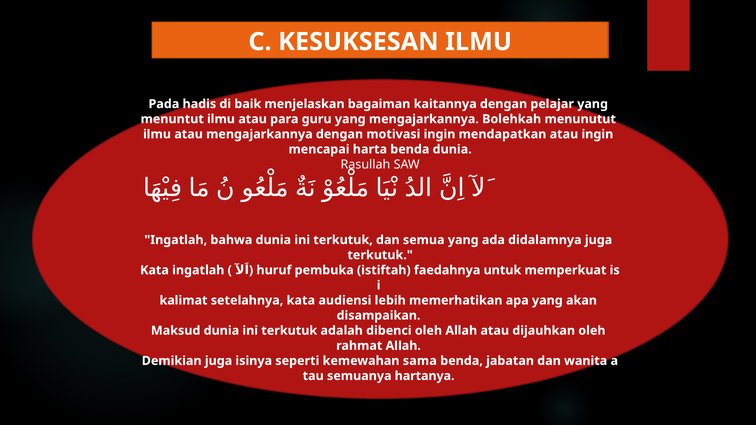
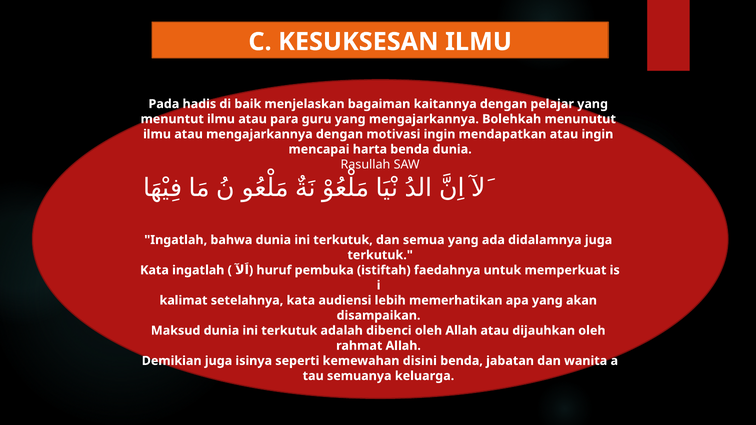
sama: sama -> disini
hartanya: hartanya -> keluarga
